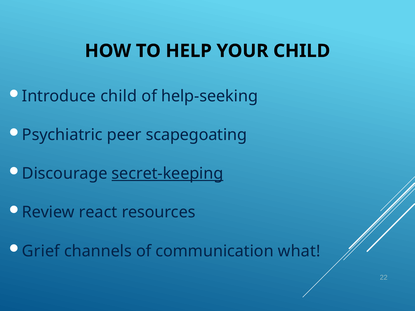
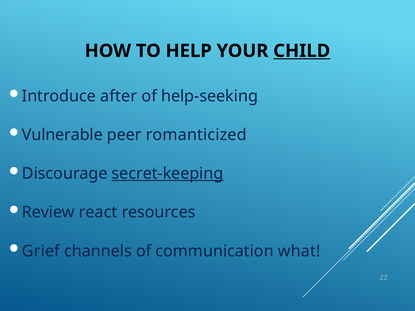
CHILD at (302, 51) underline: none -> present
Introduce child: child -> after
Psychiatric: Psychiatric -> Vulnerable
scapegoating: scapegoating -> romanticized
